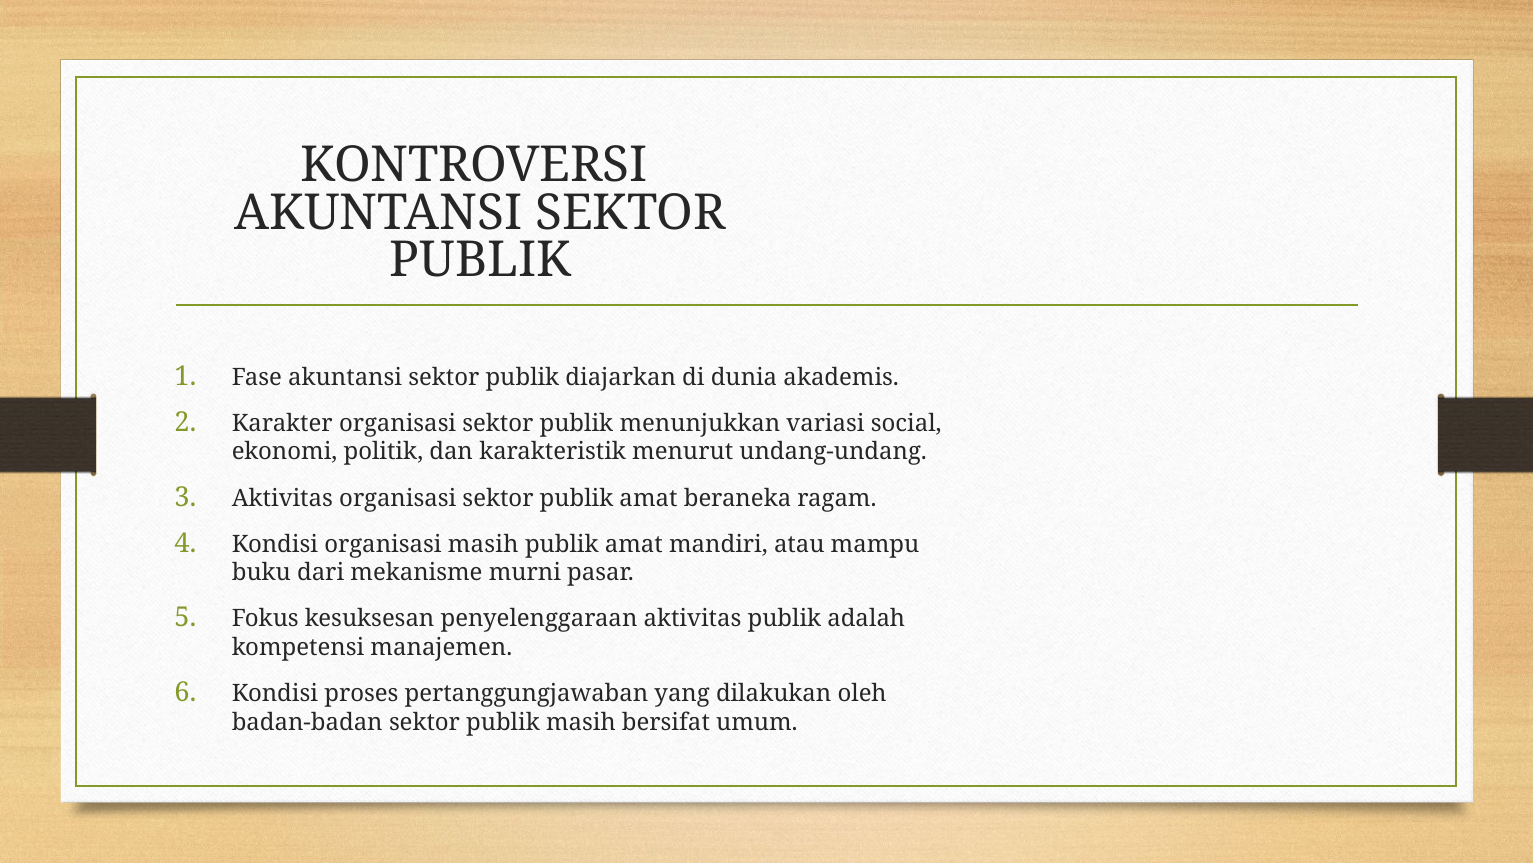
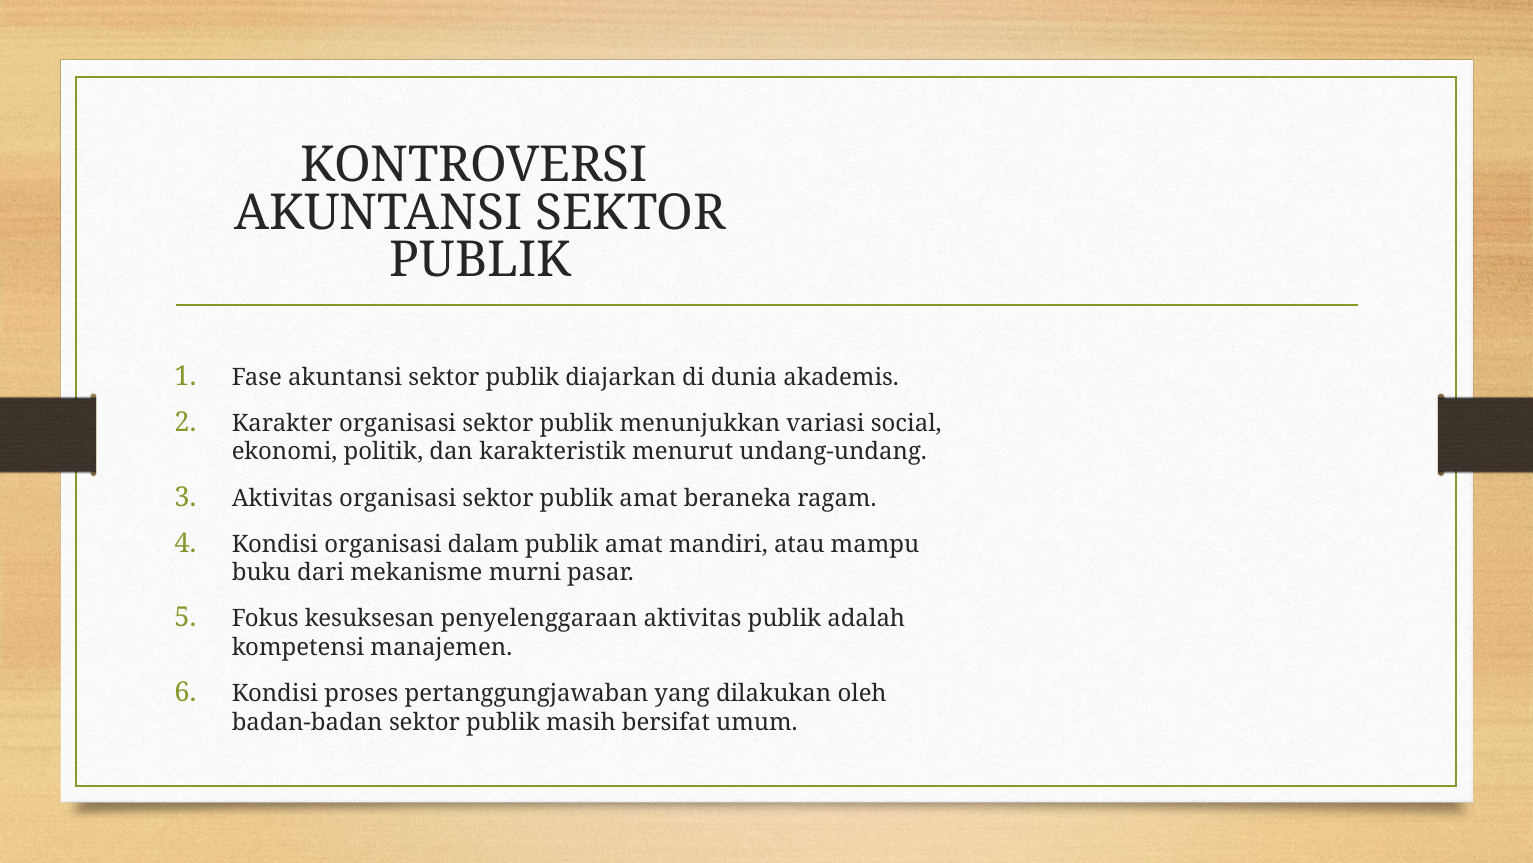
organisasi masih: masih -> dalam
